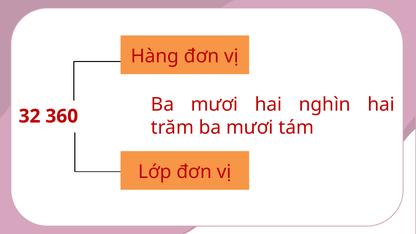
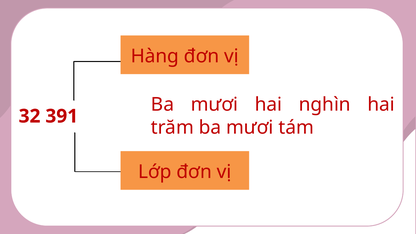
360: 360 -> 391
